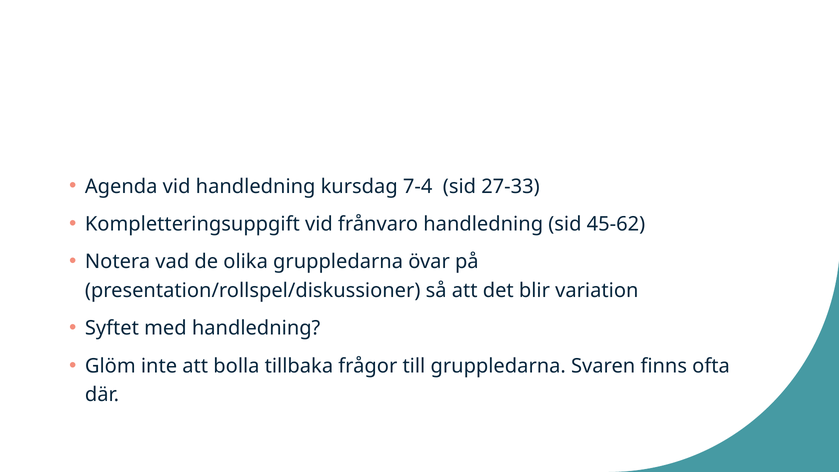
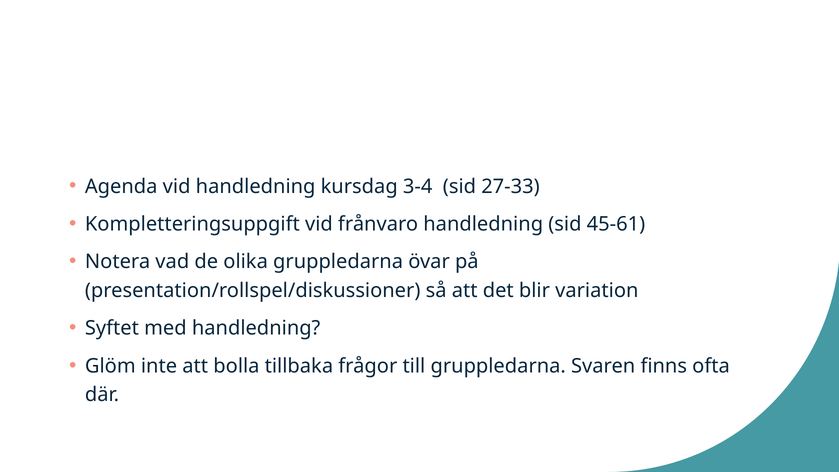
7-4: 7-4 -> 3-4
45-62: 45-62 -> 45-61
